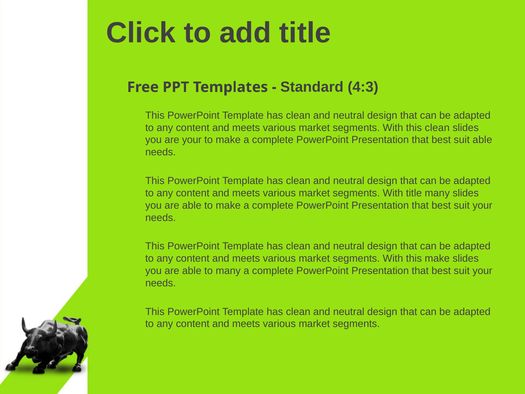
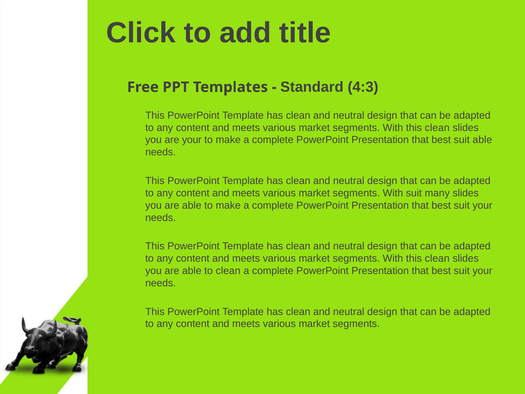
With title: title -> suit
make at (437, 258): make -> clean
to many: many -> clean
